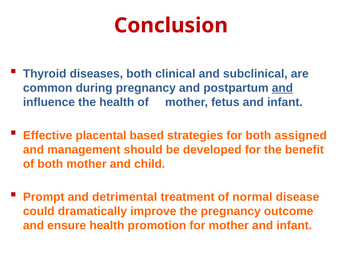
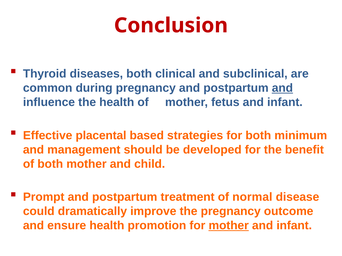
assigned: assigned -> minimum
Prompt and detrimental: detrimental -> postpartum
mother at (229, 226) underline: none -> present
